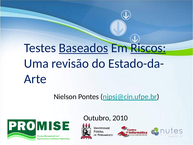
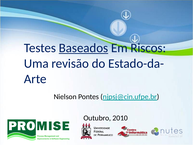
Riscos underline: present -> none
